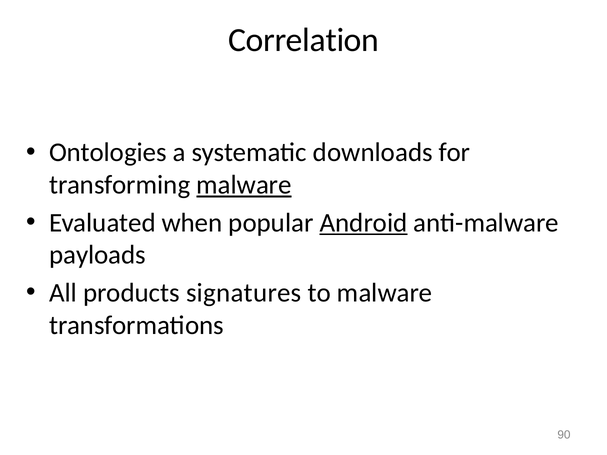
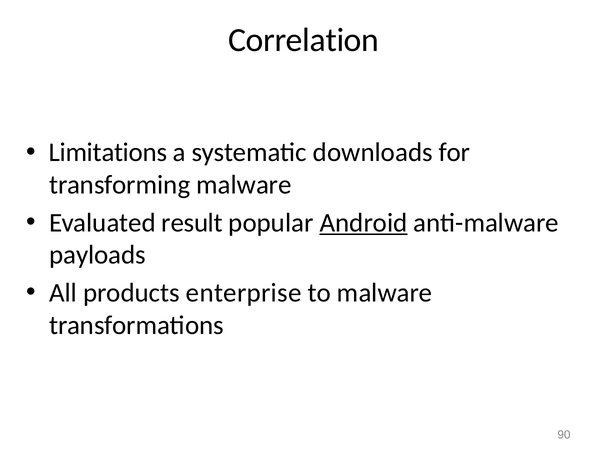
Ontologies: Ontologies -> Limitations
malware at (244, 185) underline: present -> none
when: when -> result
signatures: signatures -> enterprise
